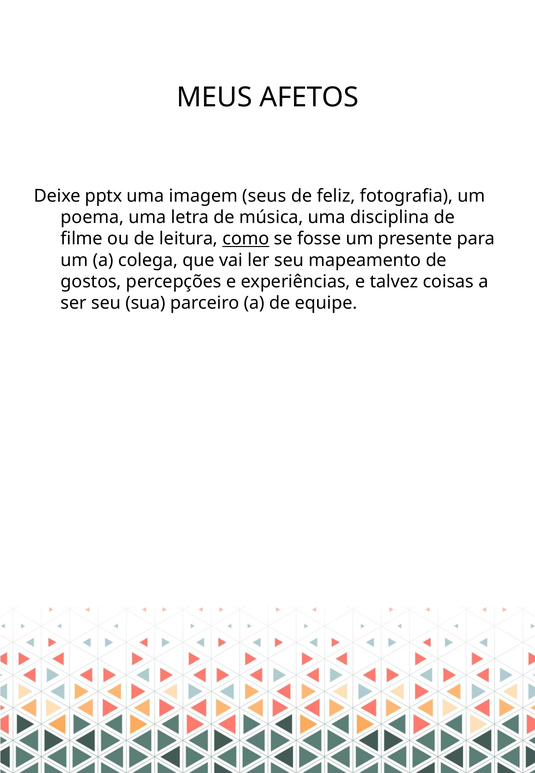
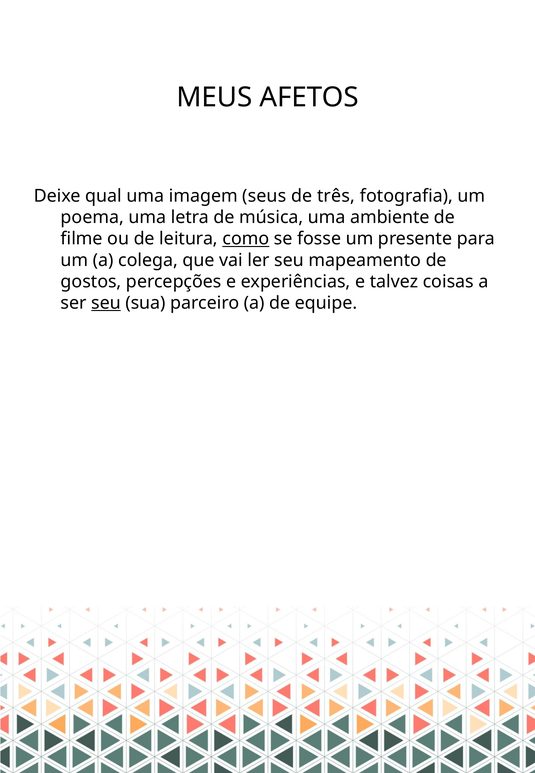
pptx: pptx -> qual
feliz: feliz -> três
disciplina: disciplina -> ambiente
seu at (106, 303) underline: none -> present
